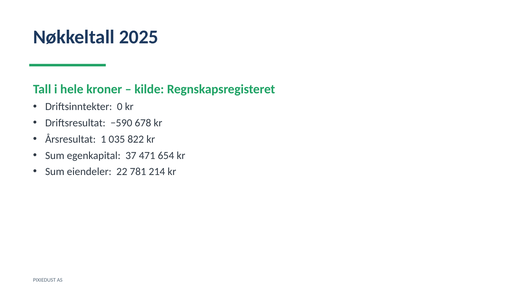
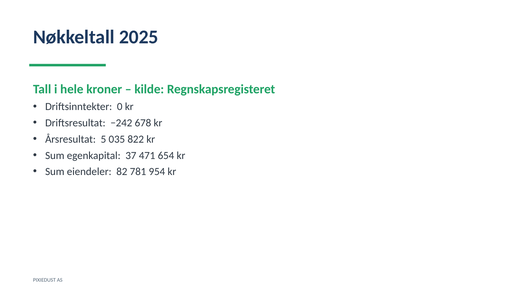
−590: −590 -> −242
1: 1 -> 5
22: 22 -> 82
214: 214 -> 954
